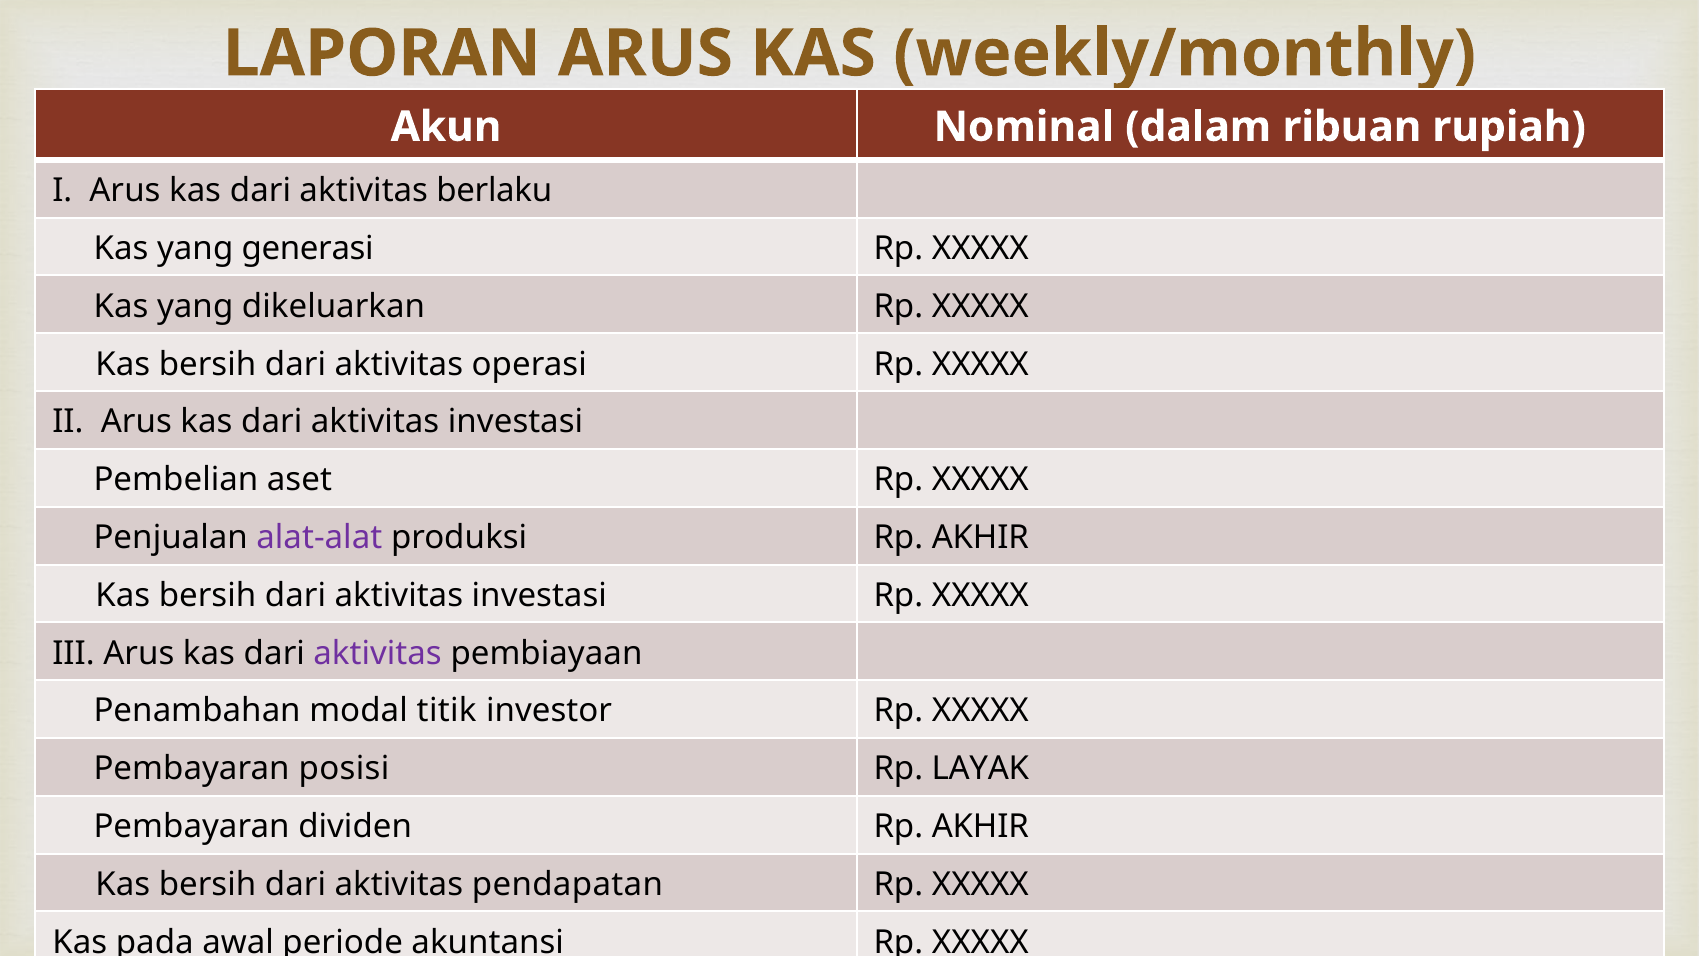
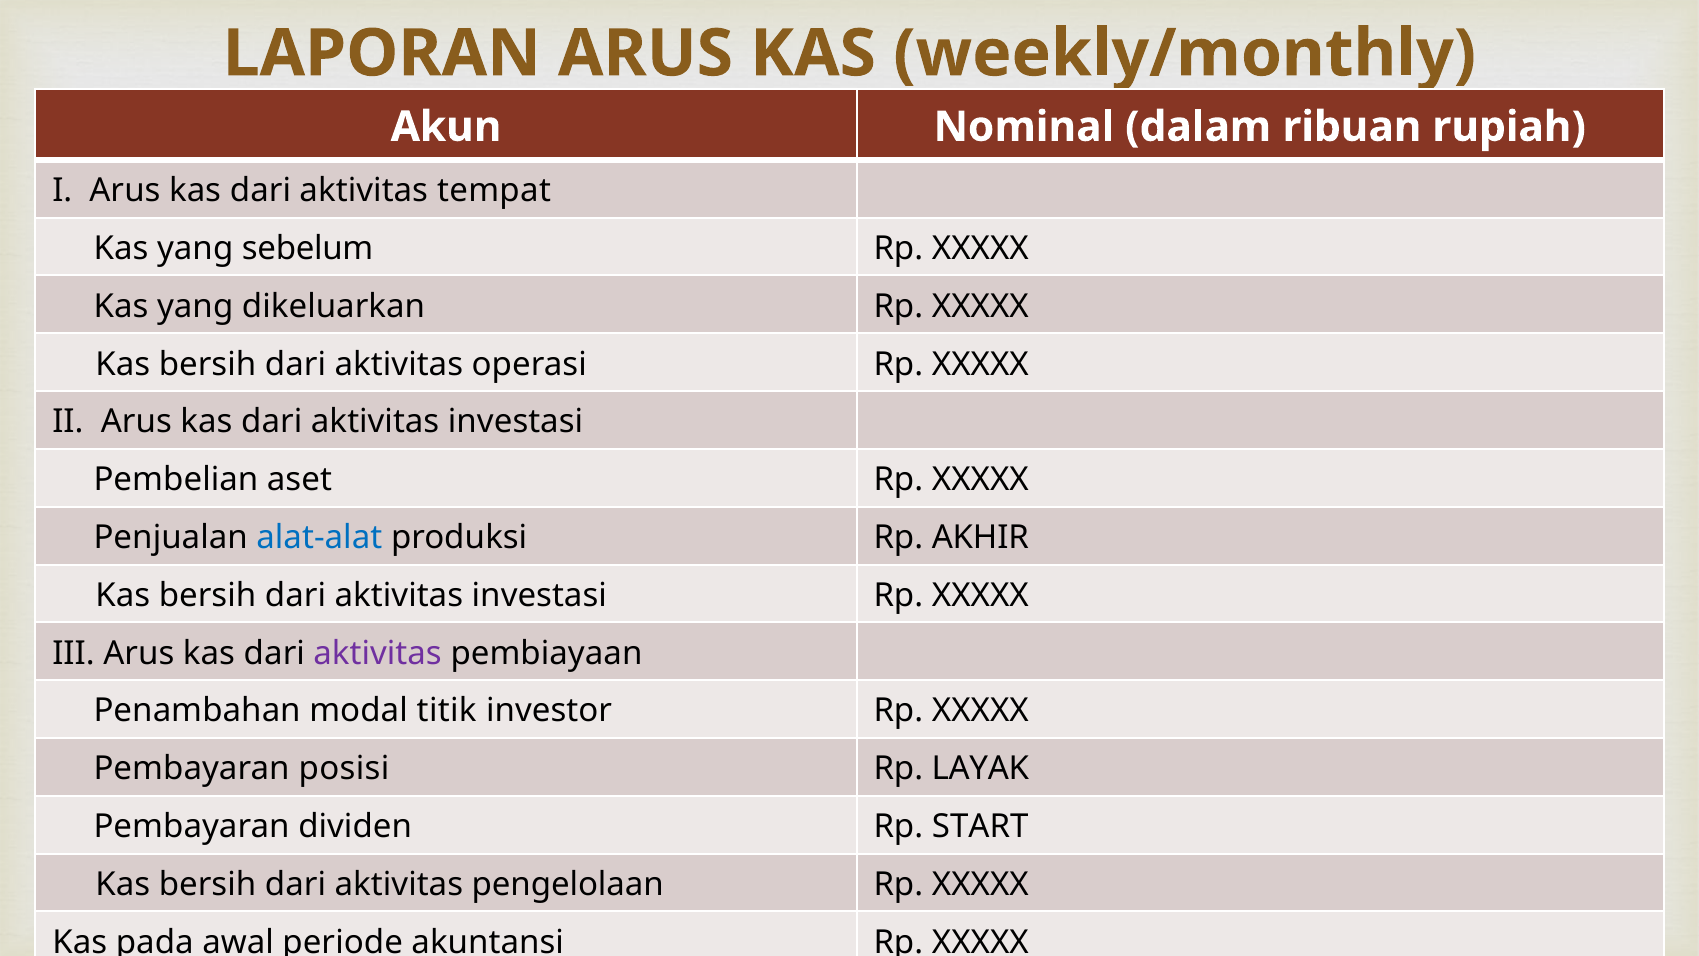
berlaku: berlaku -> tempat
generasi: generasi -> sebelum
alat-alat colour: purple -> blue
dividen Rp AKHIR: AKHIR -> START
pendapatan: pendapatan -> pengelolaan
